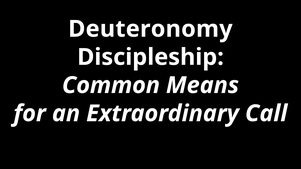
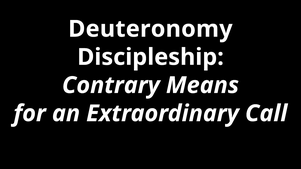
Common: Common -> Contrary
